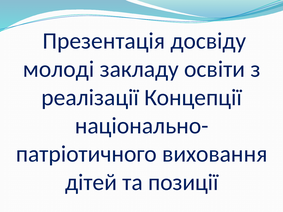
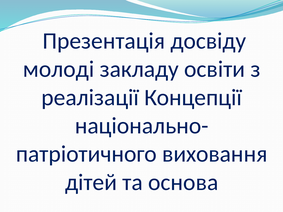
позиції: позиції -> основа
